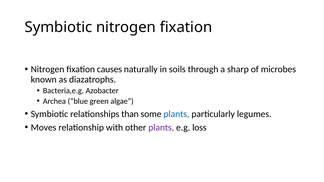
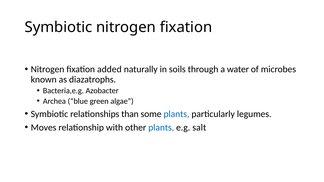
causes: causes -> added
sharp: sharp -> water
plants at (161, 128) colour: purple -> blue
loss: loss -> salt
